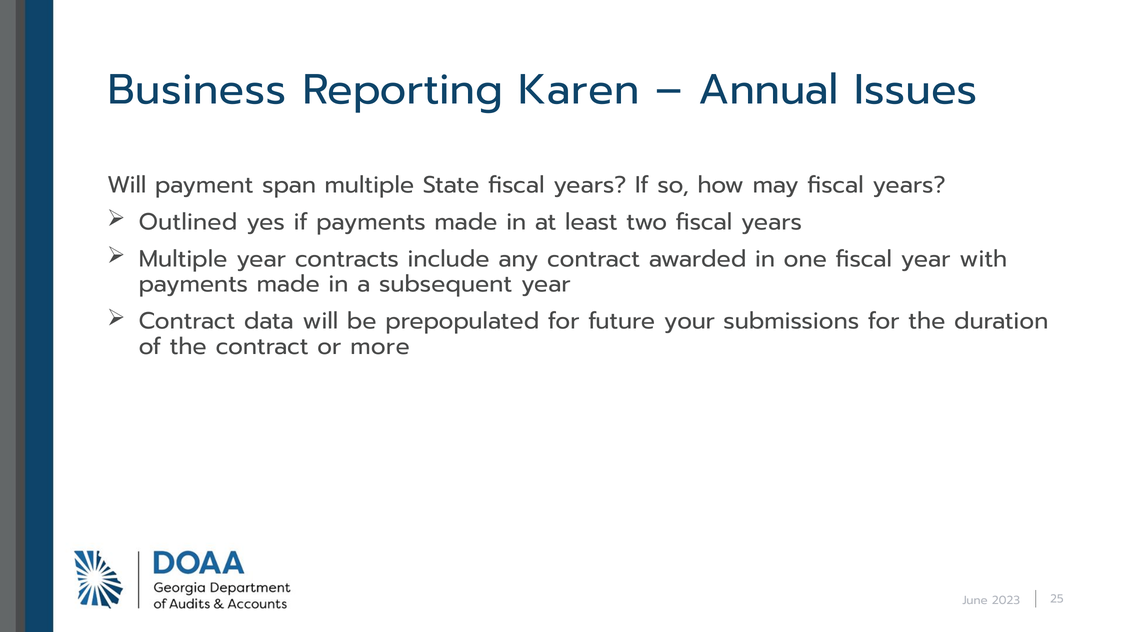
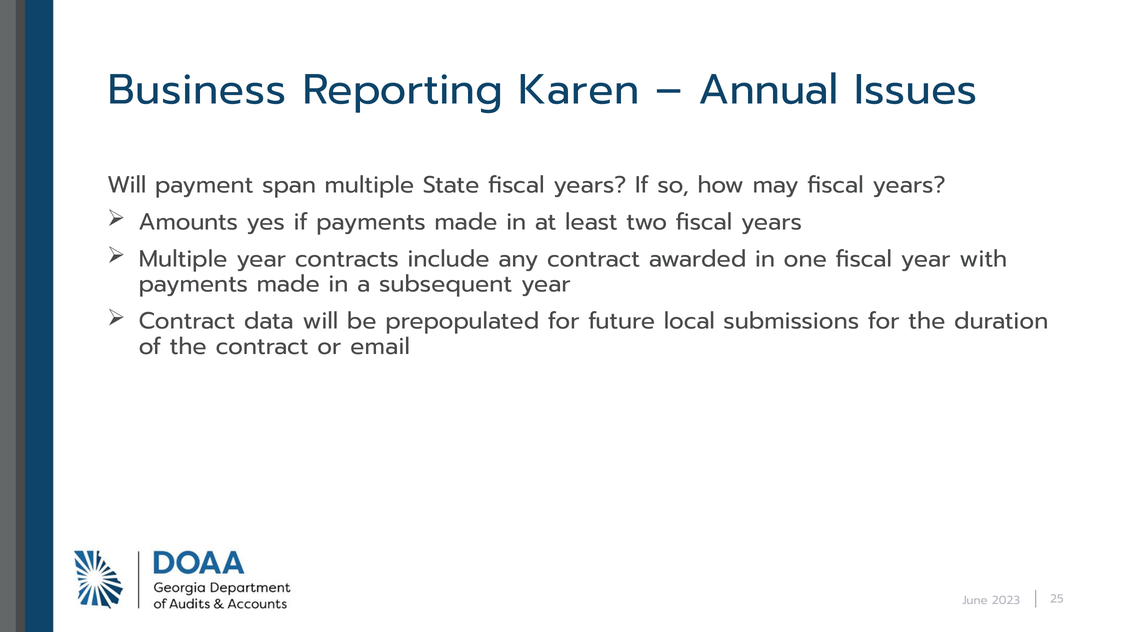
Outlined: Outlined -> Amounts
your: your -> local
more: more -> email
